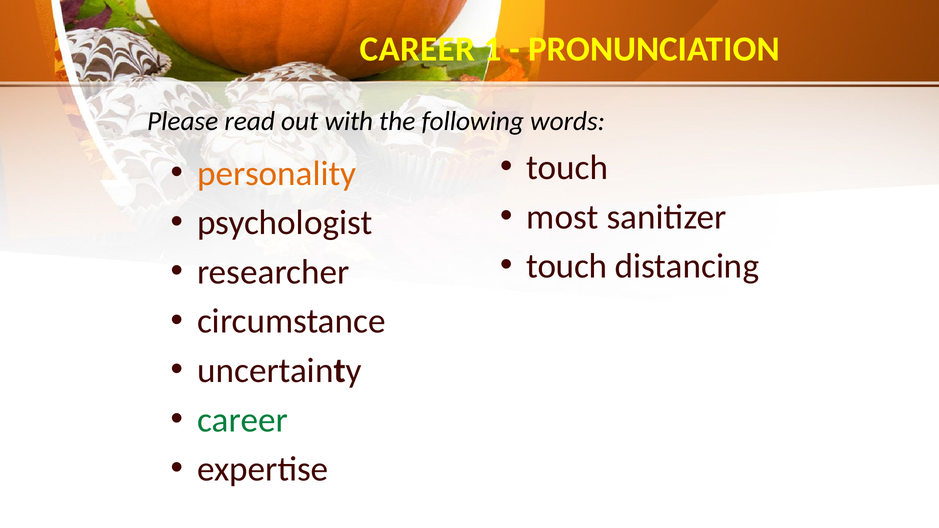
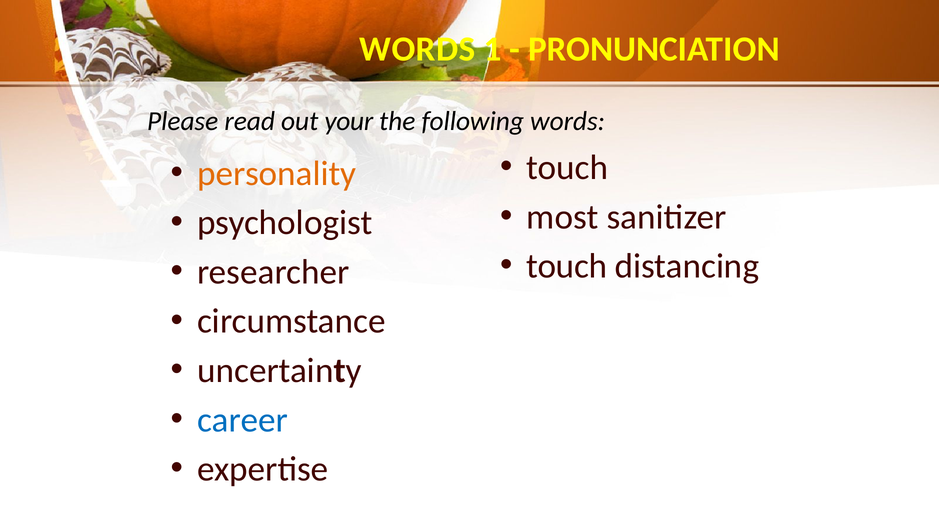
CAREER at (417, 49): CAREER -> WORDS
with: with -> your
career at (242, 420) colour: green -> blue
